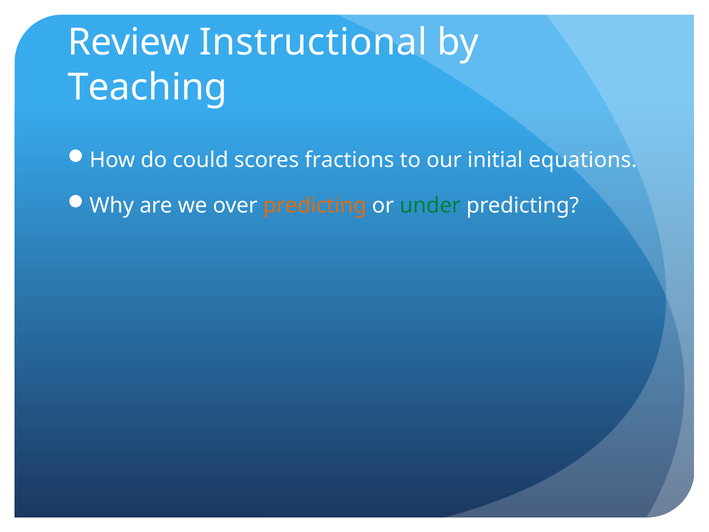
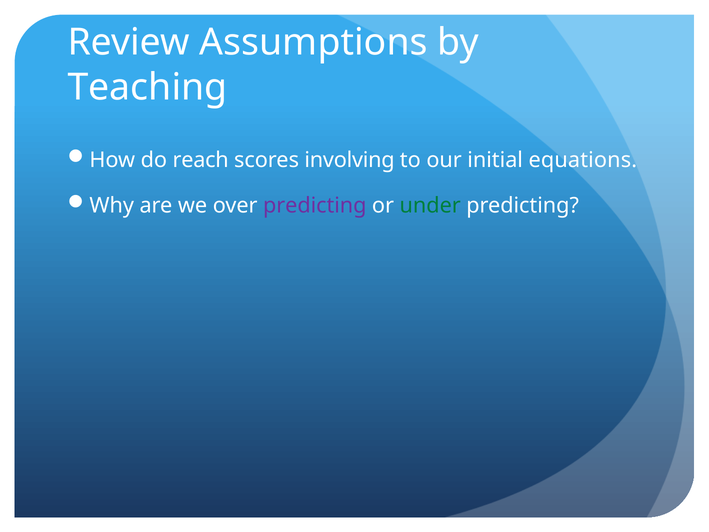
Instructional: Instructional -> Assumptions
could: could -> reach
fractions: fractions -> involving
predicting at (315, 206) colour: orange -> purple
